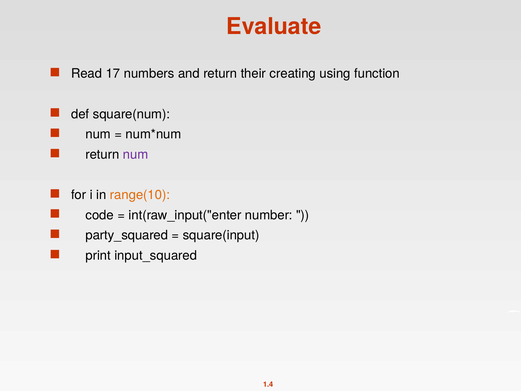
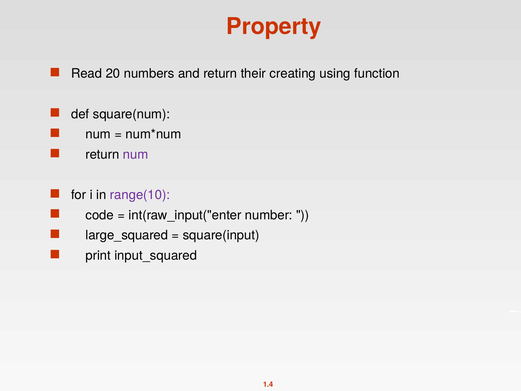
Evaluate: Evaluate -> Property
17: 17 -> 20
range(10 colour: orange -> purple
party_squared: party_squared -> large_squared
